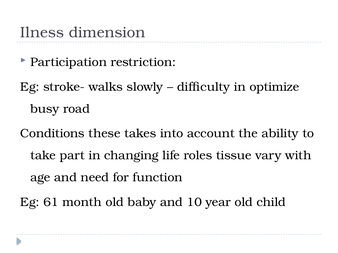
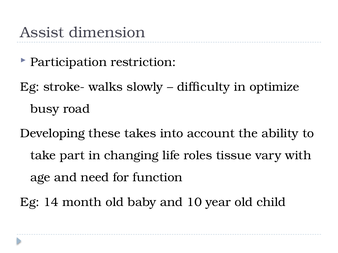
Ilness: Ilness -> Assist
Conditions: Conditions -> Developing
61: 61 -> 14
